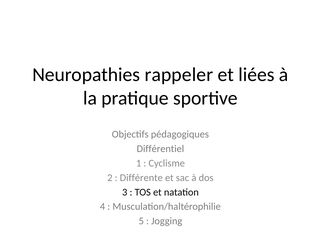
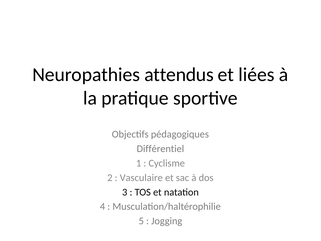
rappeler: rappeler -> attendus
Différente: Différente -> Vasculaire
